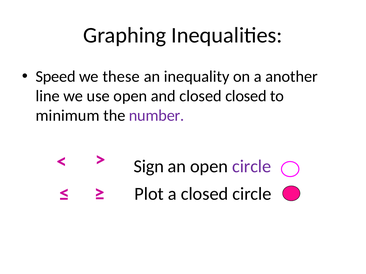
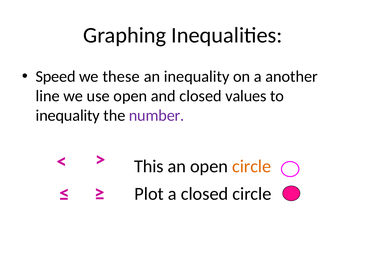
closed closed: closed -> values
minimum at (68, 116): minimum -> inequality
Sign: Sign -> This
circle at (252, 167) colour: purple -> orange
